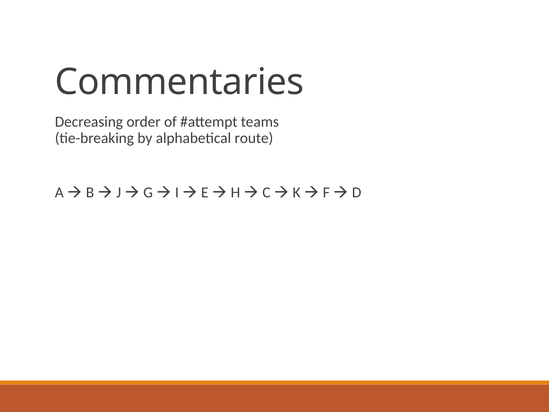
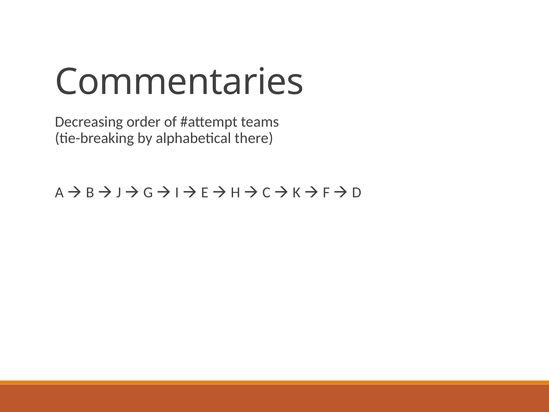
route: route -> there
